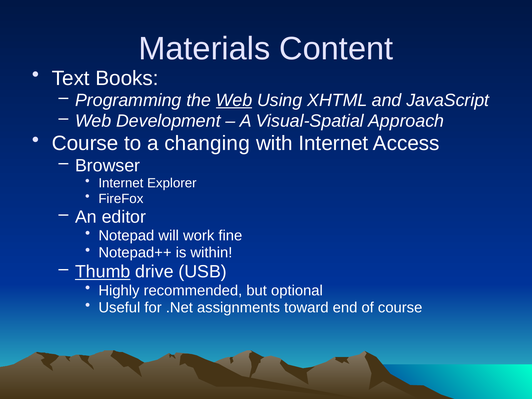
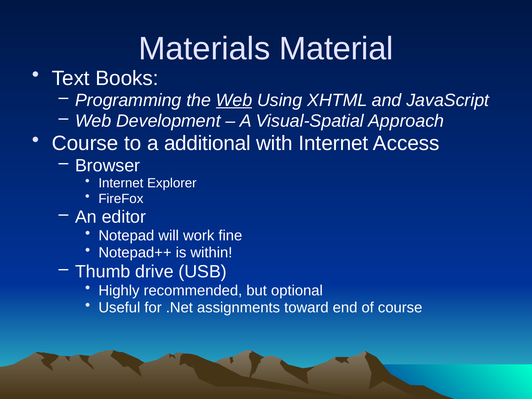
Content: Content -> Material
changing: changing -> additional
Thumb underline: present -> none
